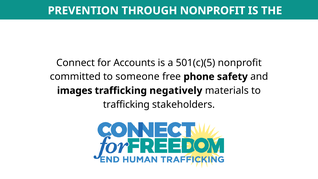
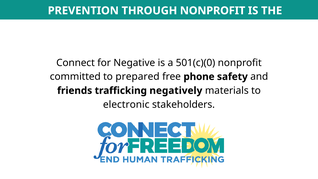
Accounts: Accounts -> Negative
501(c)(5: 501(c)(5 -> 501(c)(0
someone: someone -> prepared
images: images -> friends
trafficking at (126, 104): trafficking -> electronic
